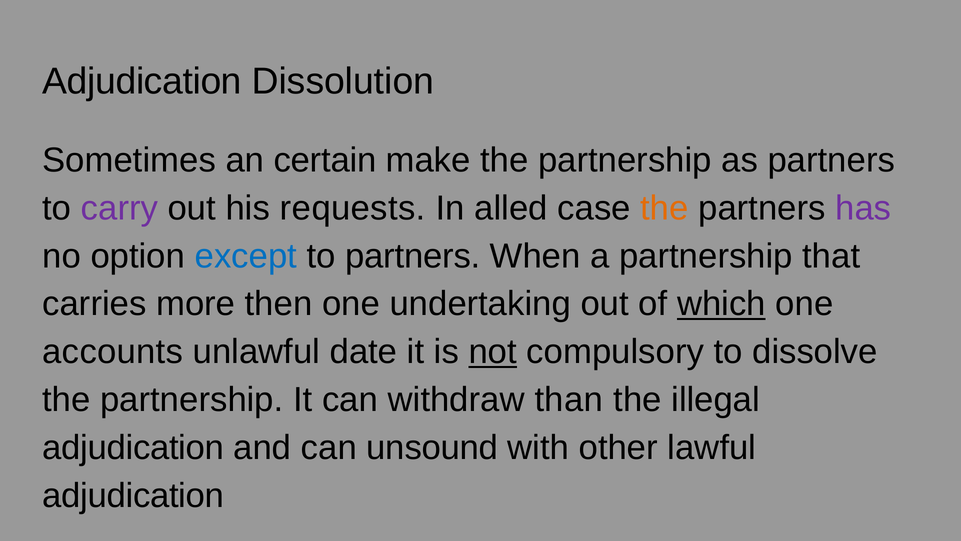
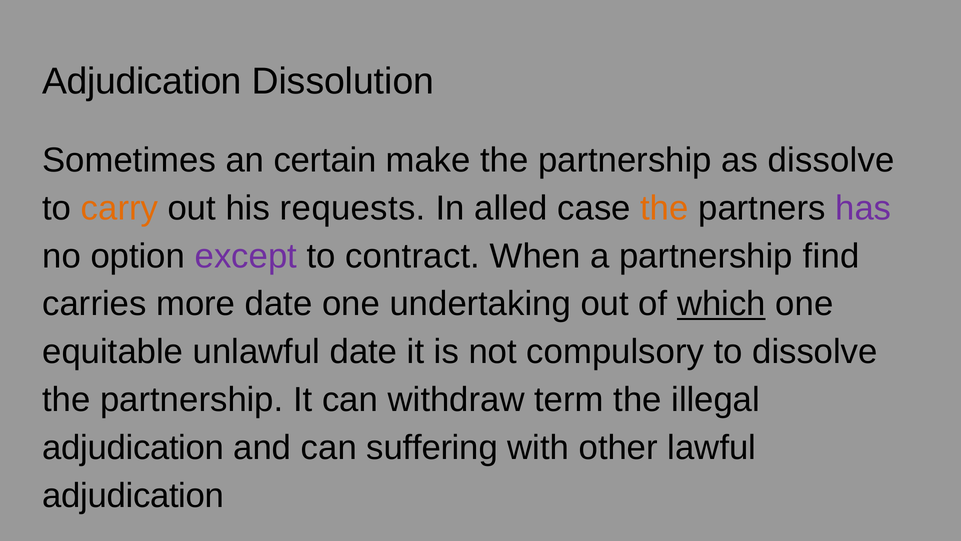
as partners: partners -> dissolve
carry colour: purple -> orange
except colour: blue -> purple
to partners: partners -> contract
that: that -> find
more then: then -> date
accounts: accounts -> equitable
not underline: present -> none
than: than -> term
unsound: unsound -> suffering
